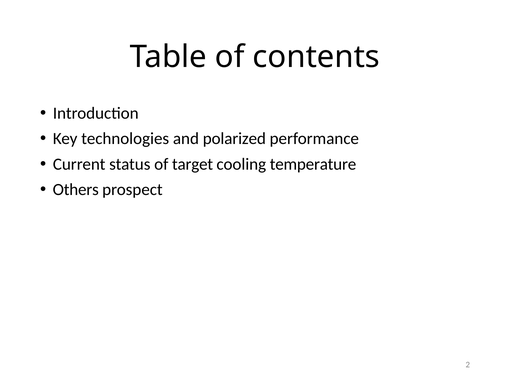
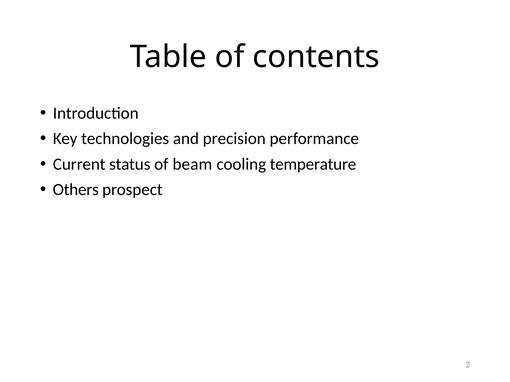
polarized: polarized -> precision
target: target -> beam
